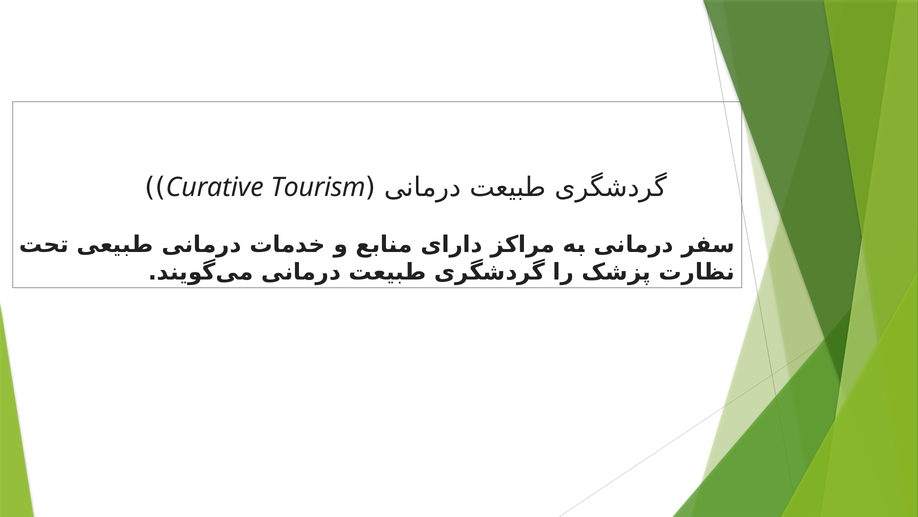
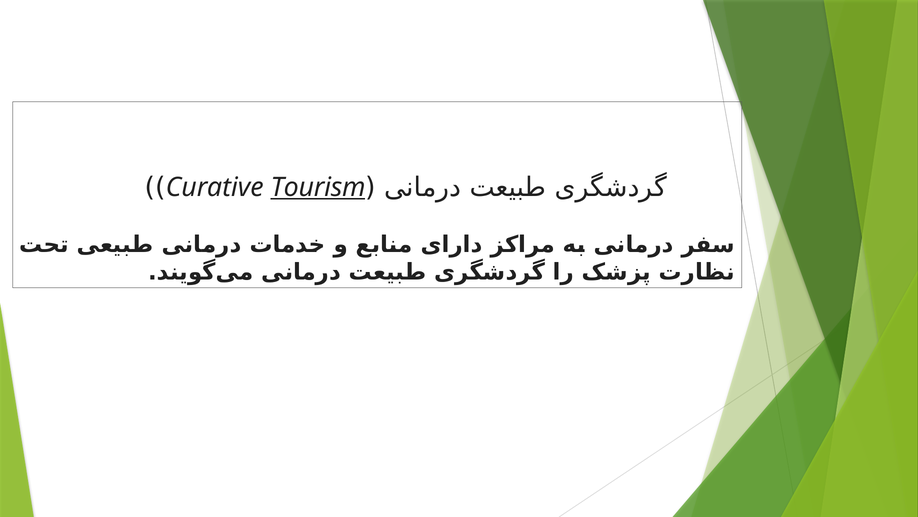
Tourism underline: none -> present
